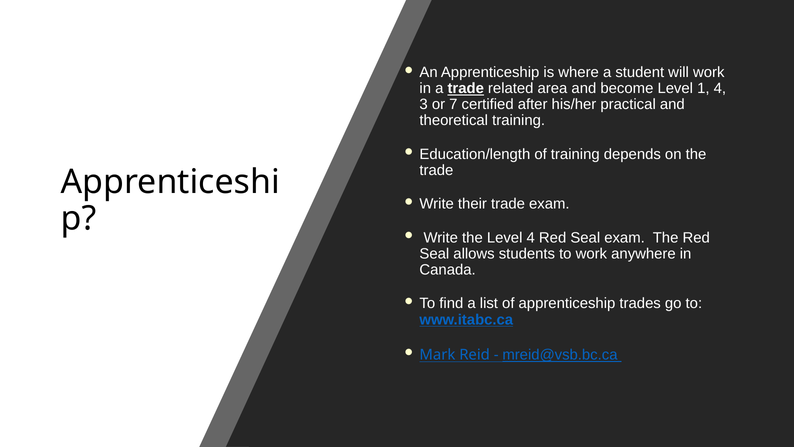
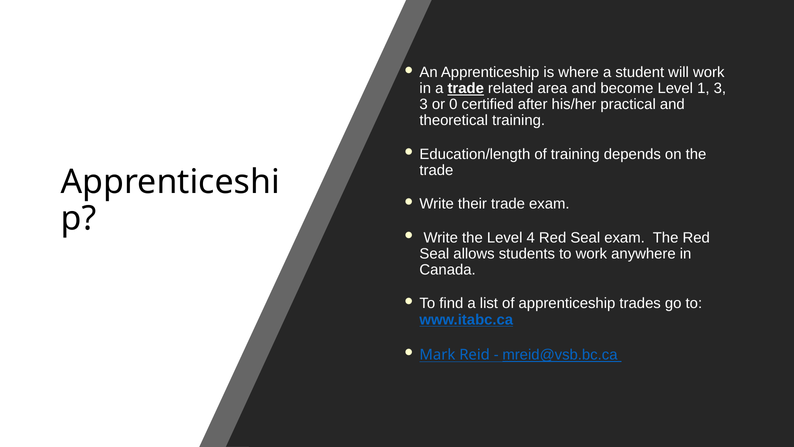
1 4: 4 -> 3
7: 7 -> 0
